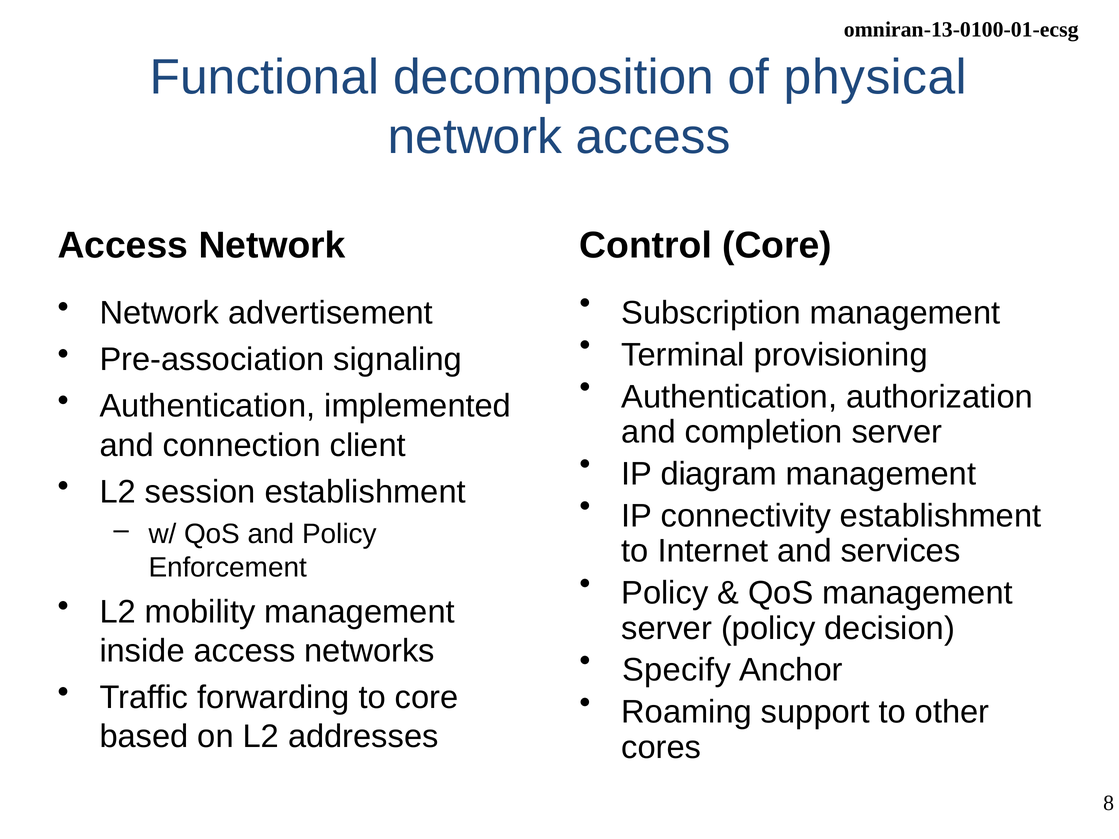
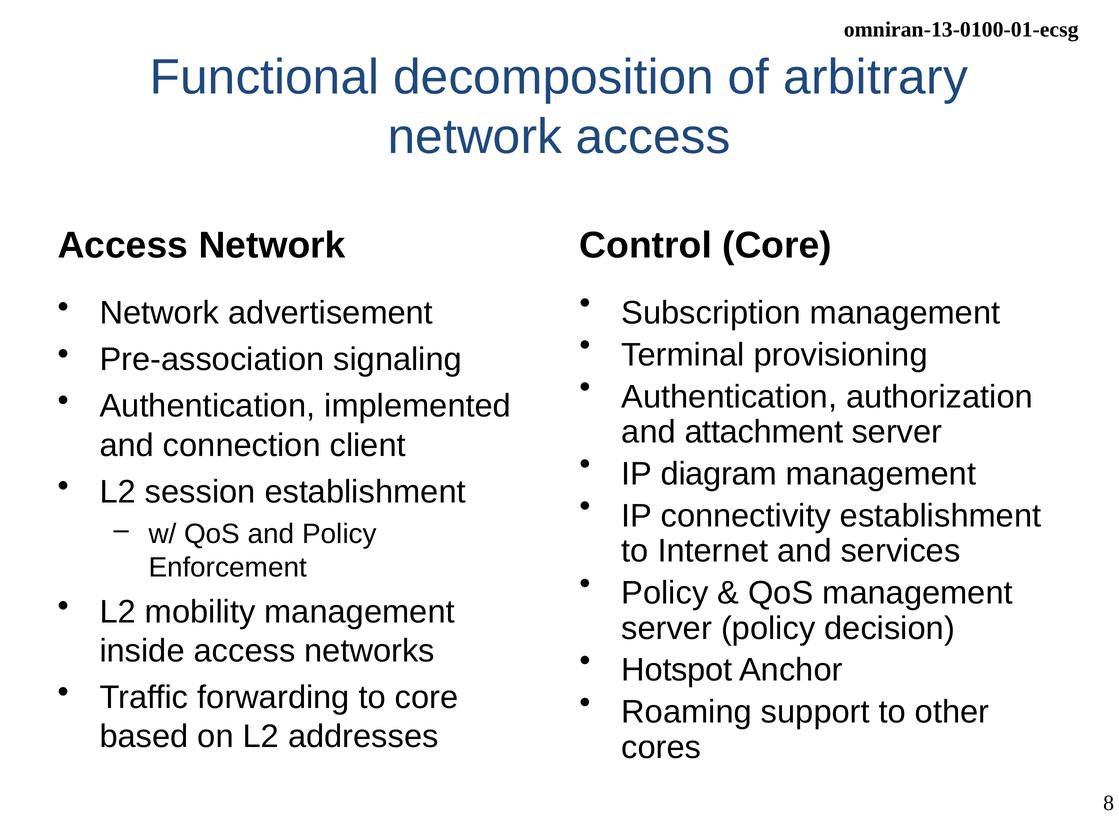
physical: physical -> arbitrary
completion: completion -> attachment
Specify: Specify -> Hotspot
